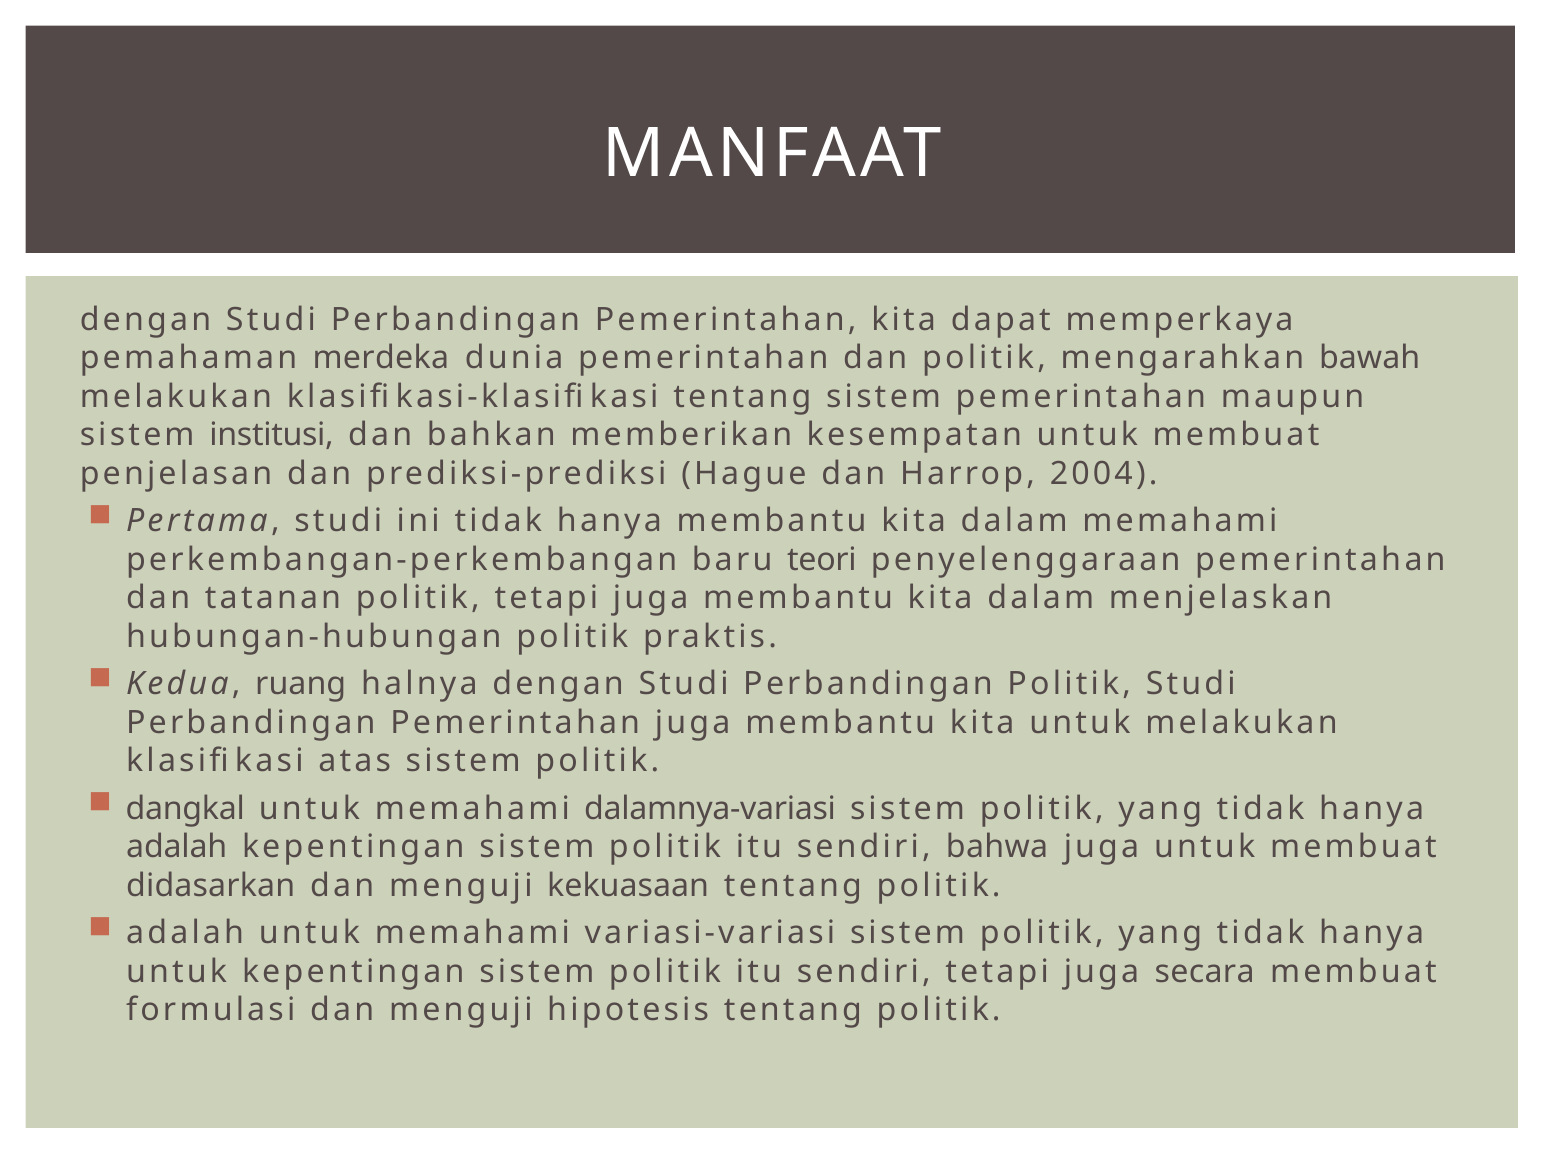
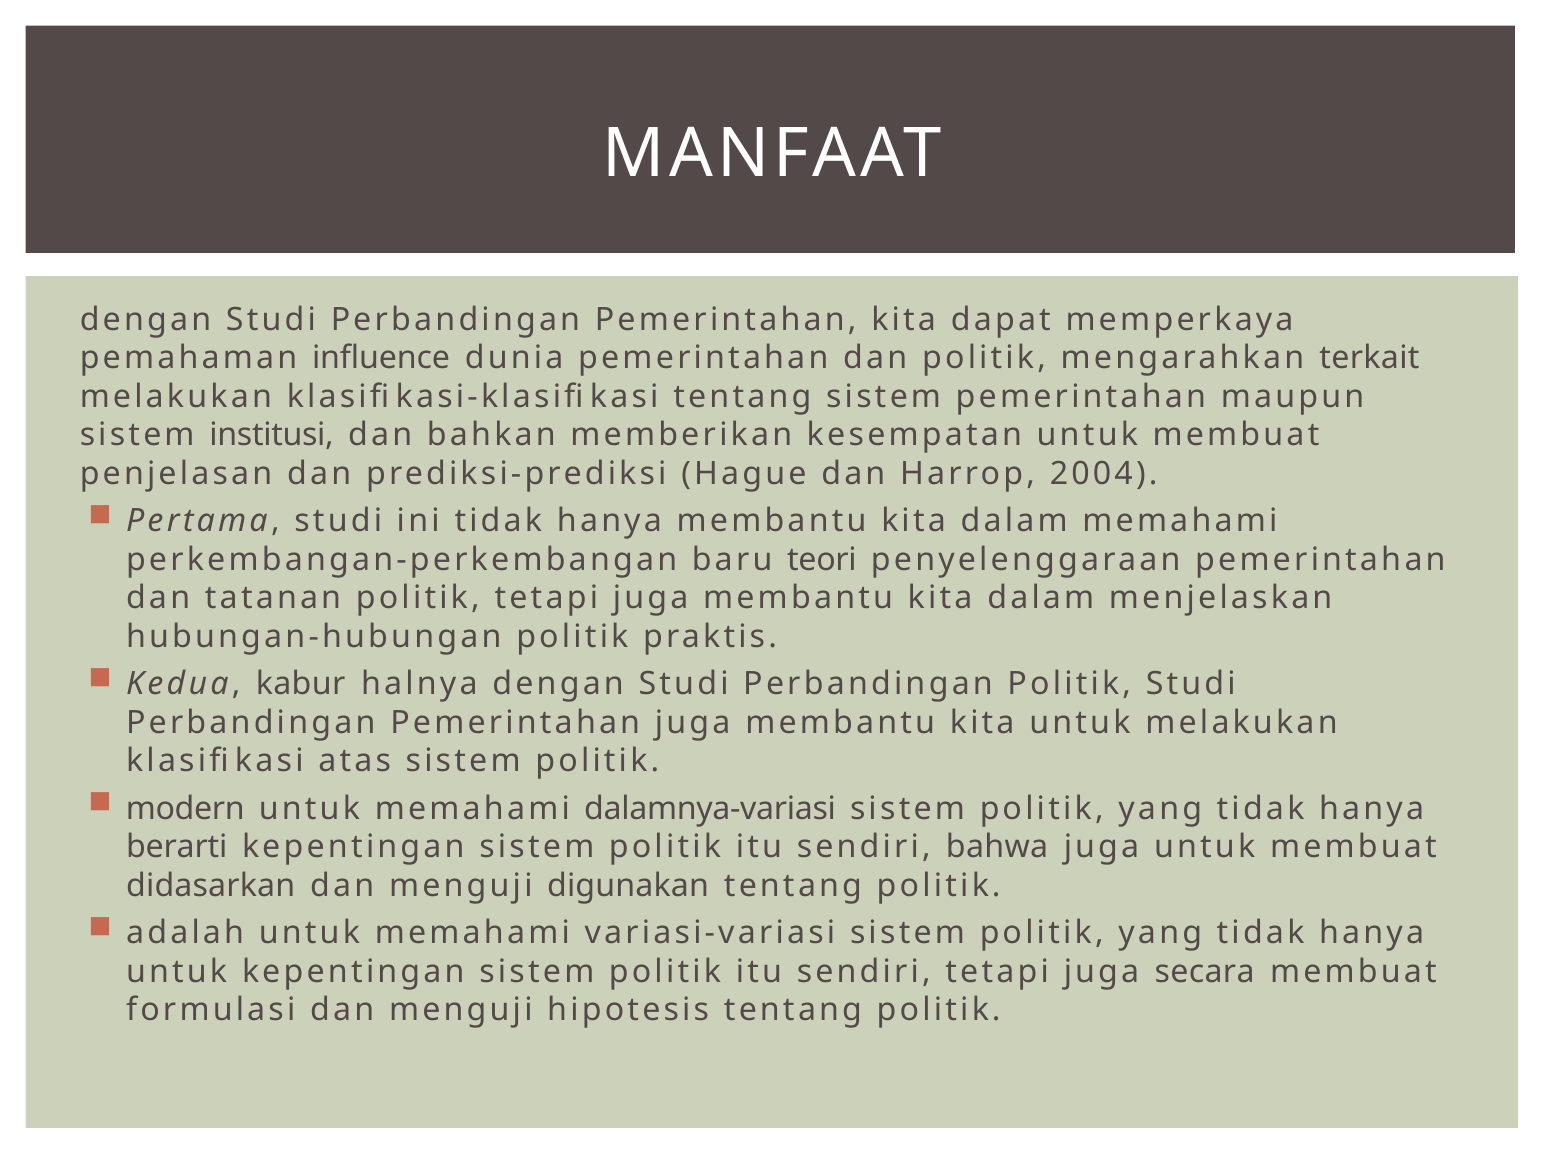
merdeka: merdeka -> influence
bawah: bawah -> terkait
ruang: ruang -> kabur
dangkal: dangkal -> modern
adalah at (177, 848): adalah -> berarti
kekuasaan: kekuasaan -> digunakan
